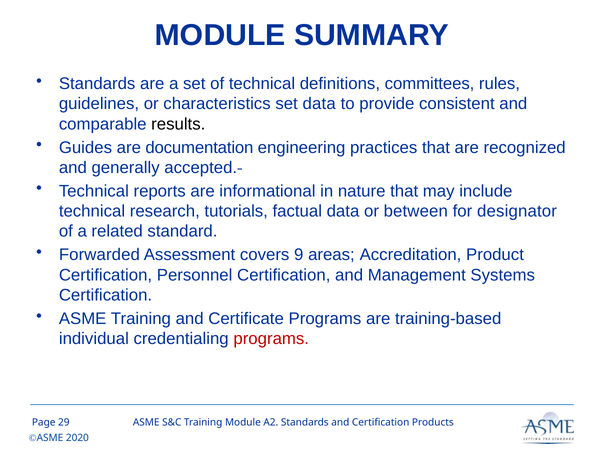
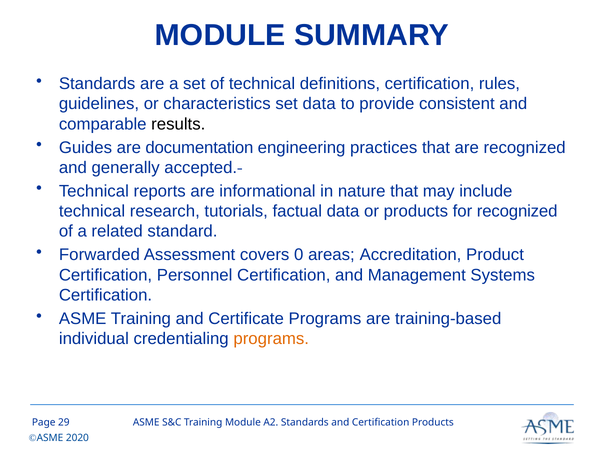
definitions committees: committees -> certification
or between: between -> products
for designator: designator -> recognized
9: 9 -> 0
programs at (271, 339) colour: red -> orange
